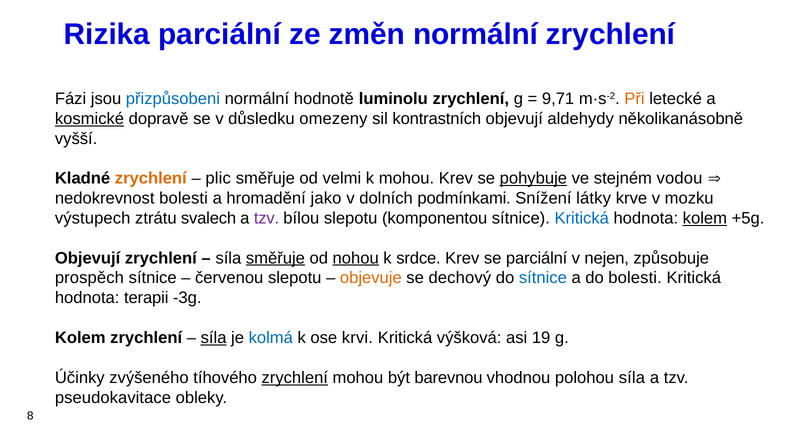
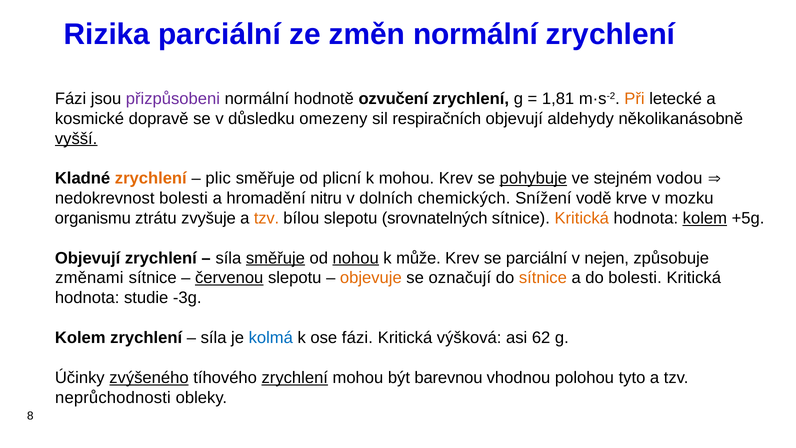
přizpůsobeni colour: blue -> purple
luminolu: luminolu -> ozvučení
9,71: 9,71 -> 1,81
kosmické underline: present -> none
kontrastních: kontrastních -> respiračních
vyšší underline: none -> present
velmi: velmi -> plicní
jako: jako -> nitru
podmínkami: podmínkami -> chemických
látky: látky -> vodě
výstupech: výstupech -> organismu
svalech: svalech -> zvyšuje
tzv at (267, 218) colour: purple -> orange
komponentou: komponentou -> srovnatelných
Kritická at (582, 218) colour: blue -> orange
srdce: srdce -> může
prospěch: prospěch -> změnami
červenou underline: none -> present
dechový: dechový -> označují
sítnice at (543, 278) colour: blue -> orange
terapii: terapii -> studie
síla at (214, 338) underline: present -> none
ose krvi: krvi -> fázi
19: 19 -> 62
zvýšeného underline: none -> present
polohou síla: síla -> tyto
pseudokavitace: pseudokavitace -> neprůchodnosti
